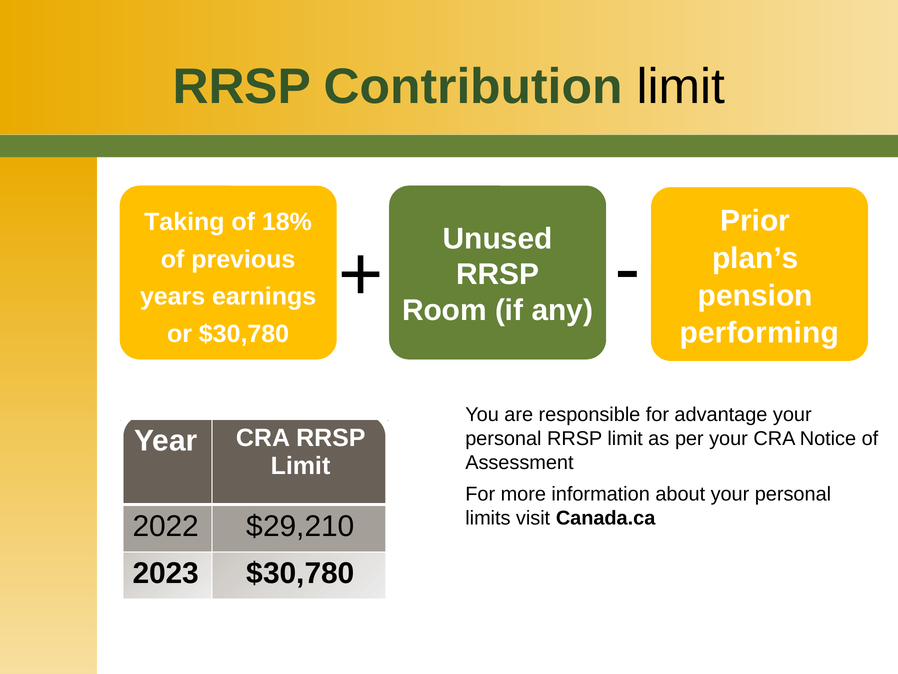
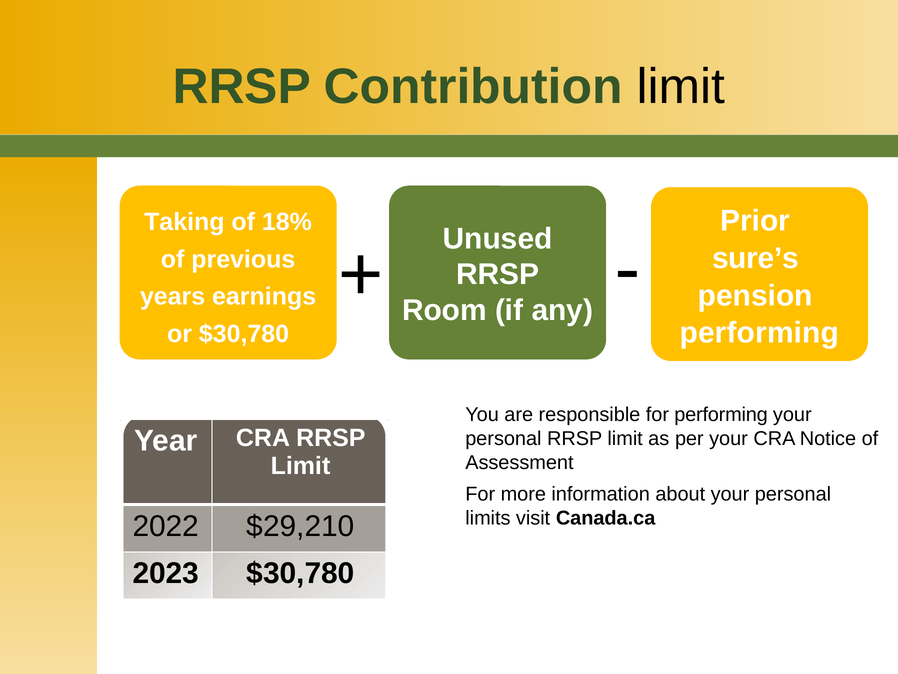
plan’s: plan’s -> sure’s
for advantage: advantage -> performing
